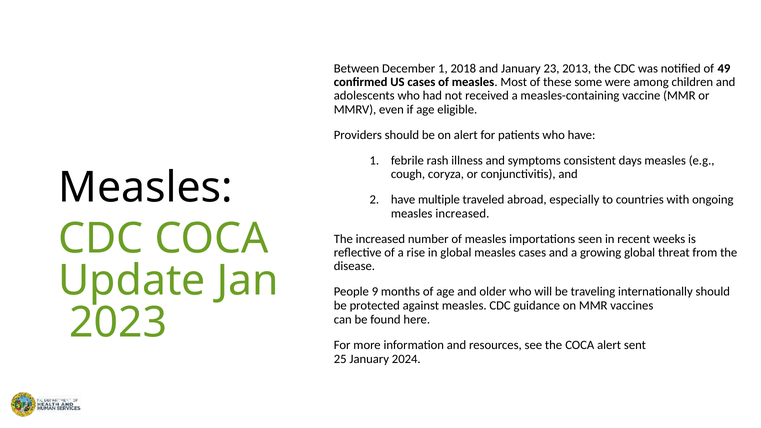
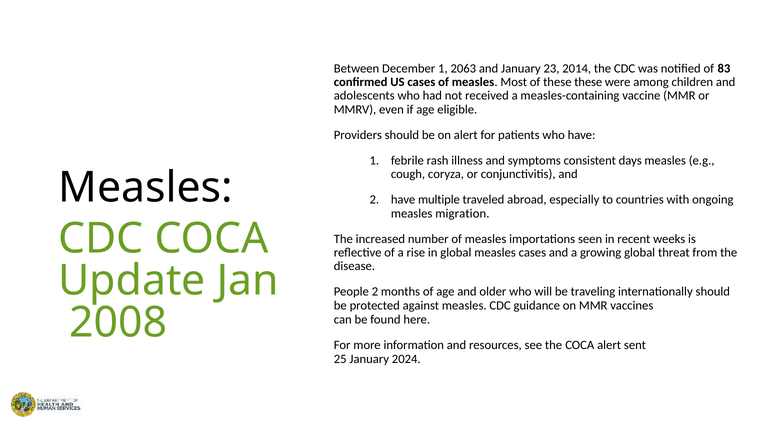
2018: 2018 -> 2063
2013: 2013 -> 2014
49: 49 -> 83
these some: some -> these
measles increased: increased -> migration
People 9: 9 -> 2
2023: 2023 -> 2008
